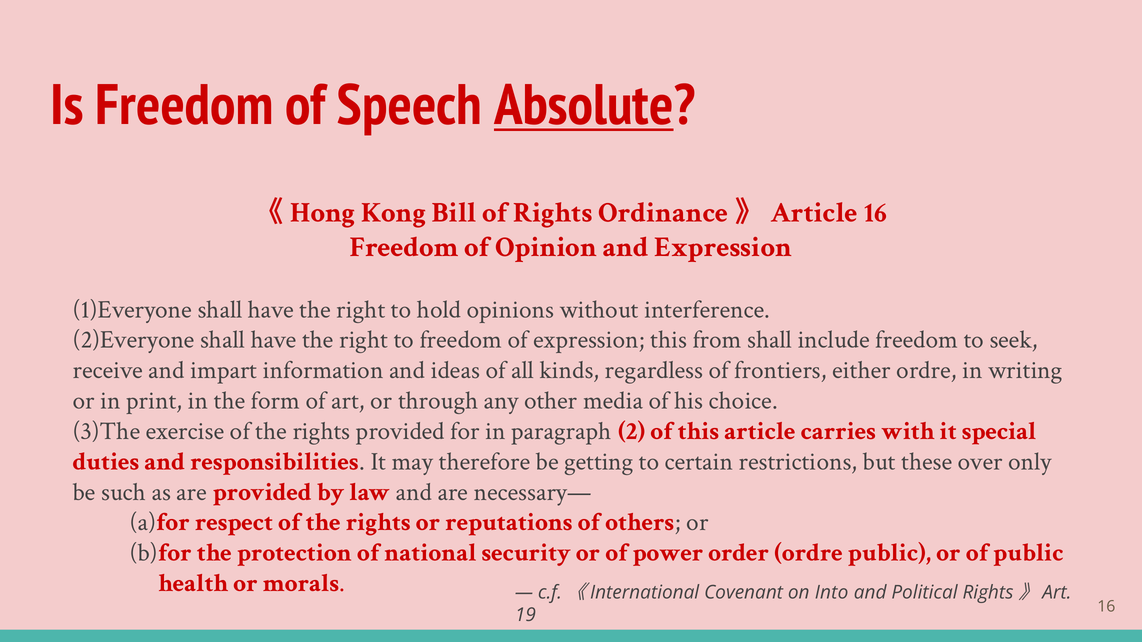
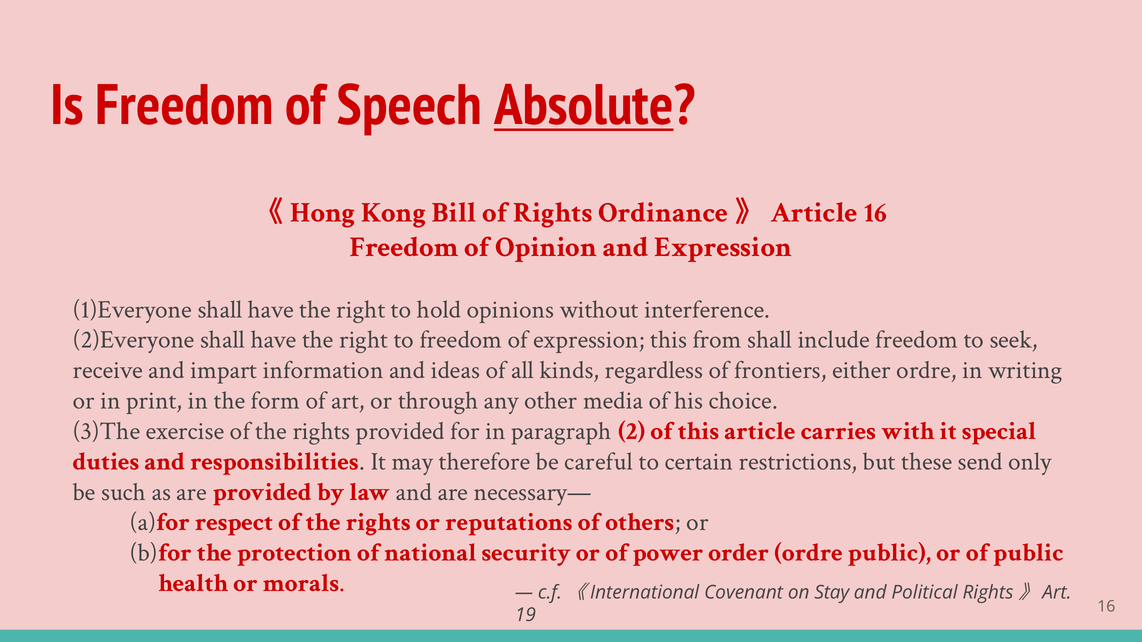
getting: getting -> careful
over: over -> send
Into: Into -> Stay
